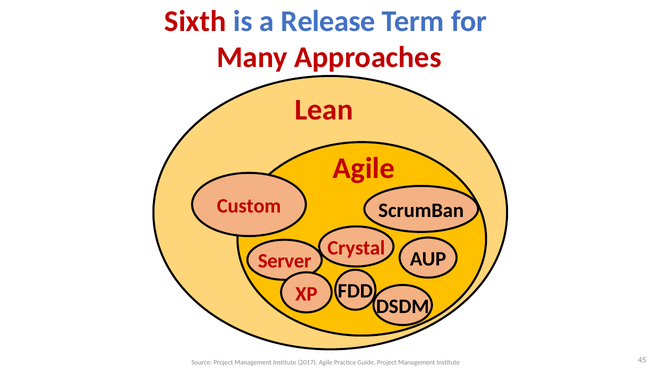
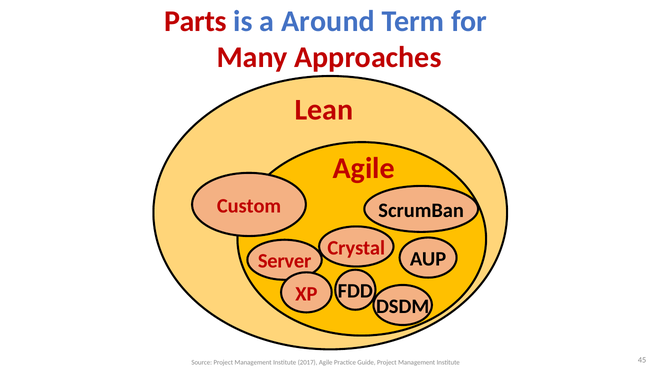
Sixth: Sixth -> Parts
Release: Release -> Around
